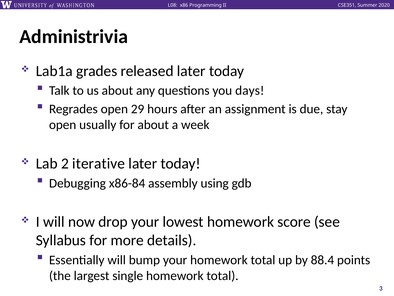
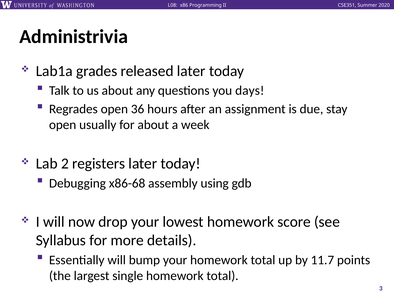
29: 29 -> 36
iterative: iterative -> registers
x86-84: x86-84 -> x86-68
88.4: 88.4 -> 11.7
